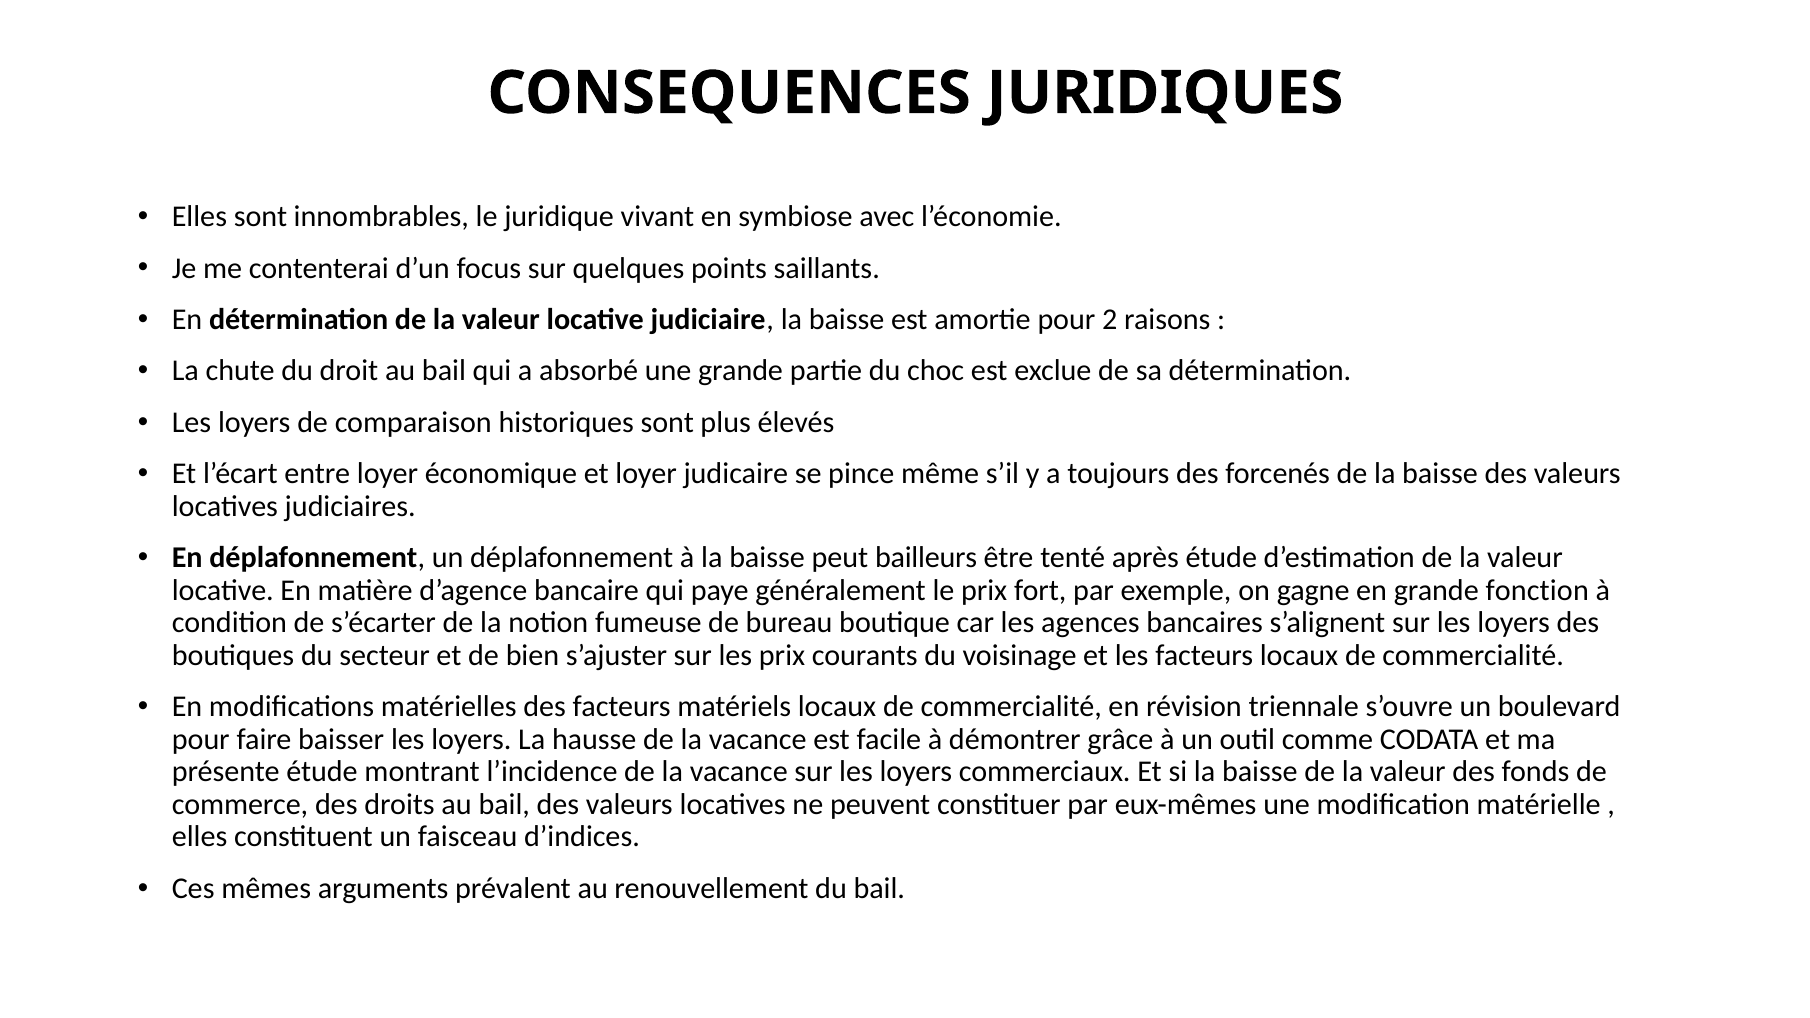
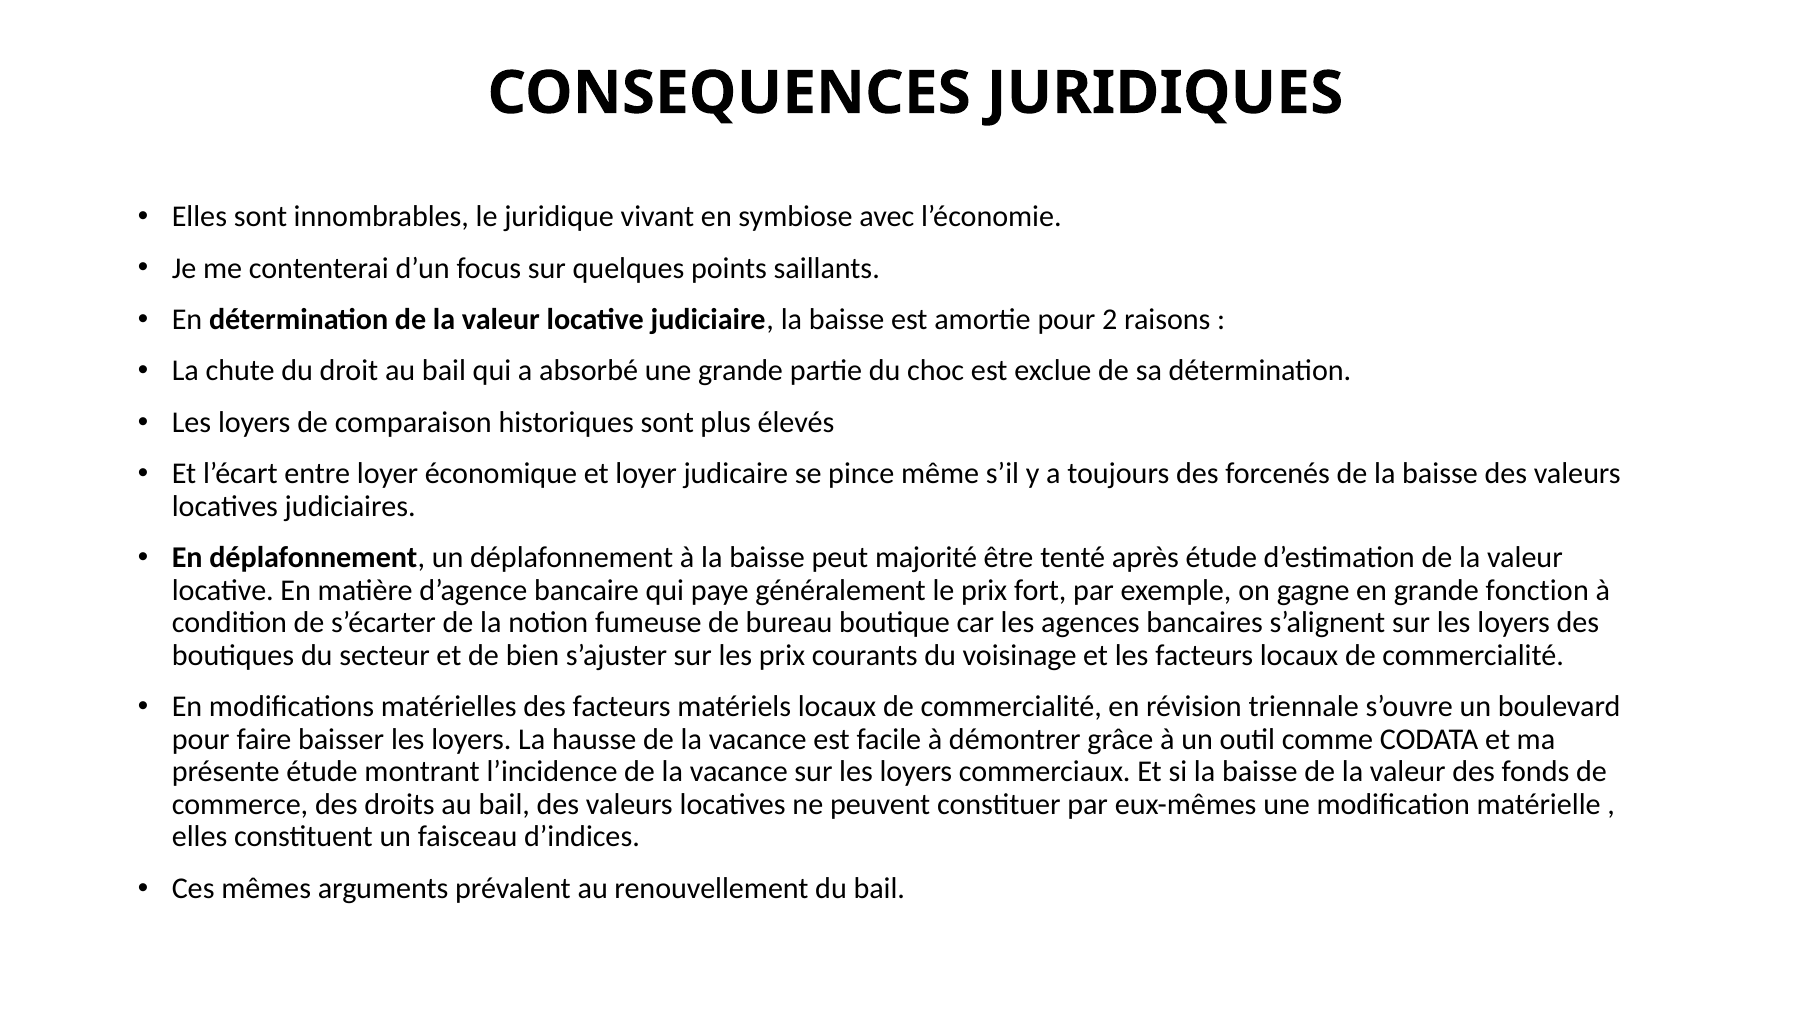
bailleurs: bailleurs -> majorité
